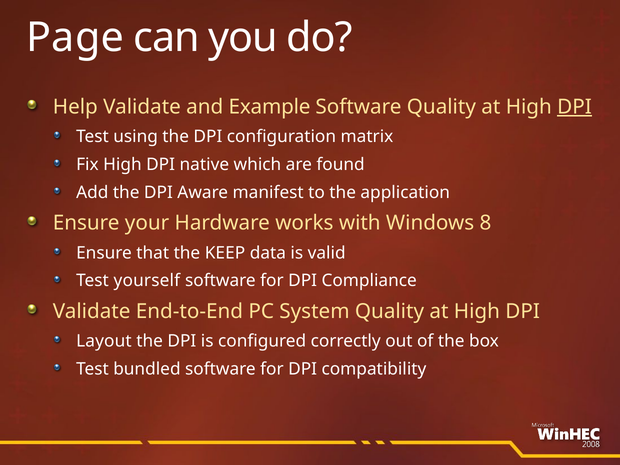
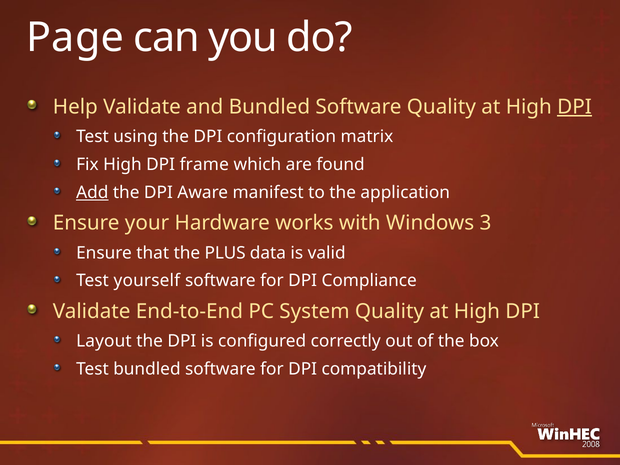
and Example: Example -> Bundled
native: native -> frame
Add underline: none -> present
8: 8 -> 3
KEEP: KEEP -> PLUS
